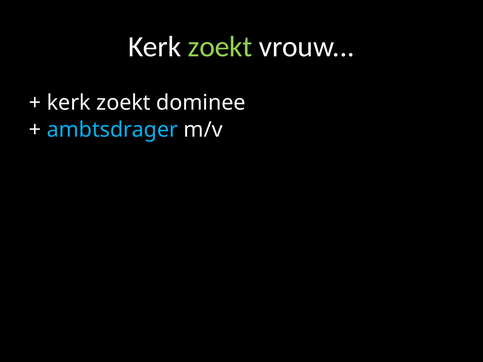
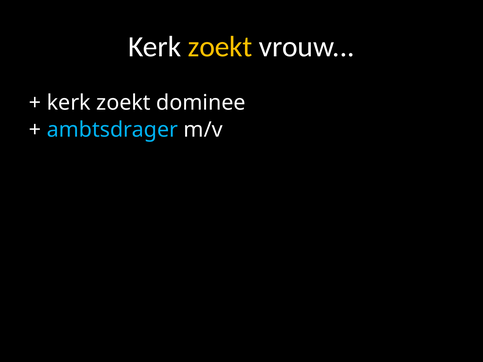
zoekt at (220, 47) colour: light green -> yellow
